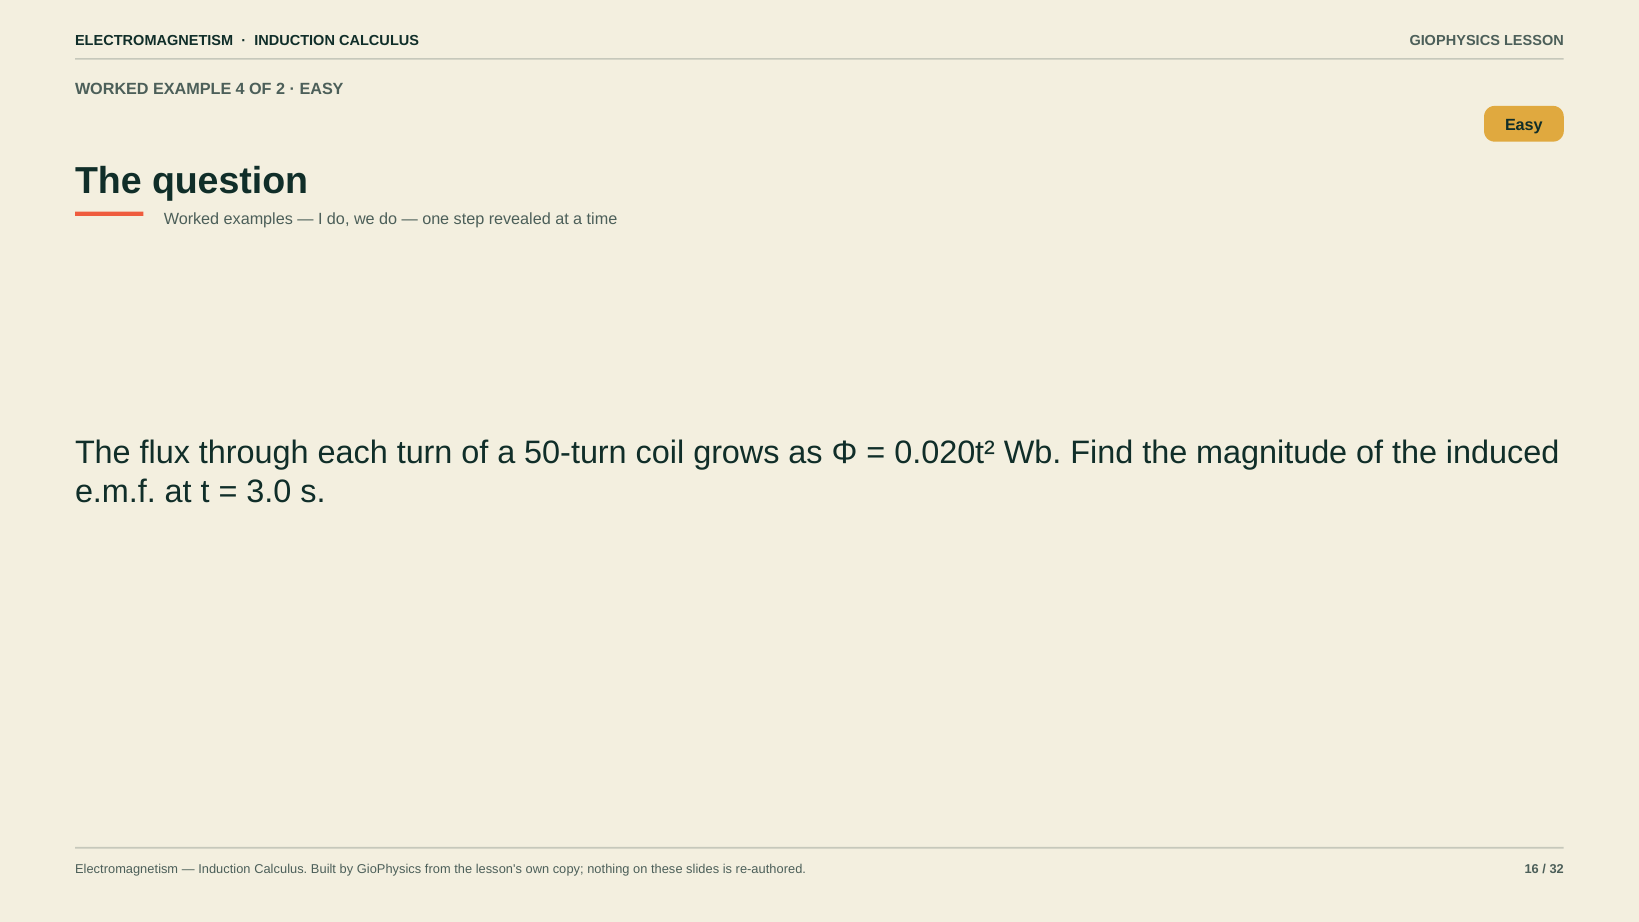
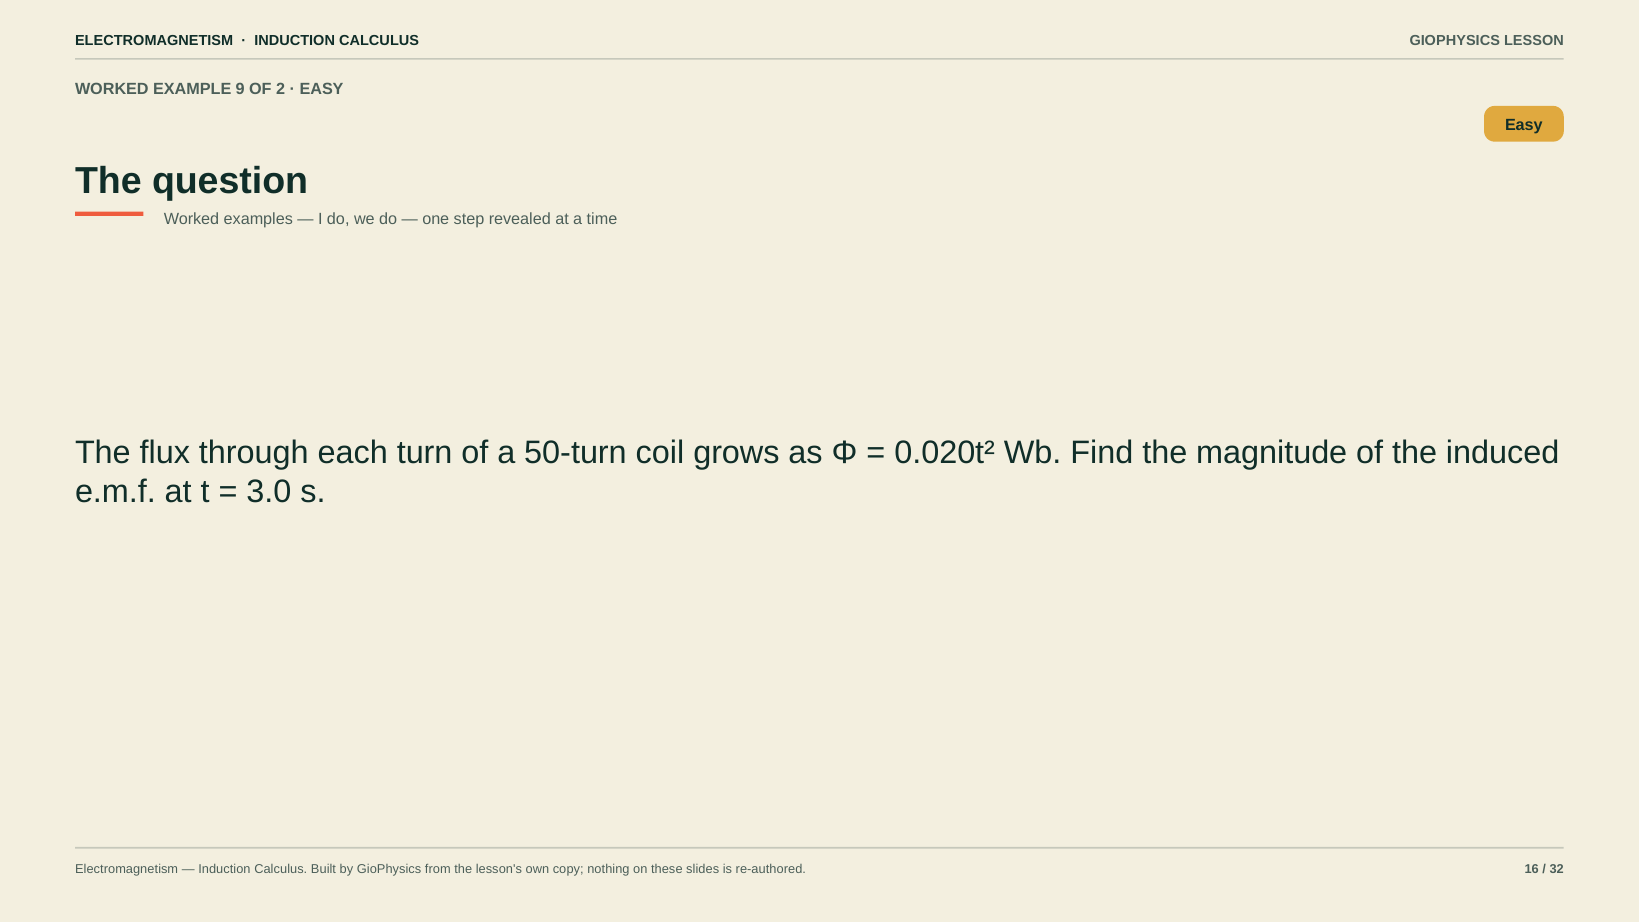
4: 4 -> 9
